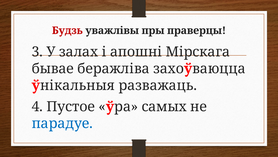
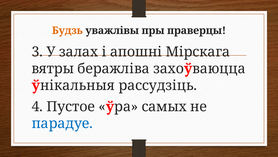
Будзь colour: red -> orange
бывае: бывае -> вятры
разважаць: разважаць -> рассудзіць
